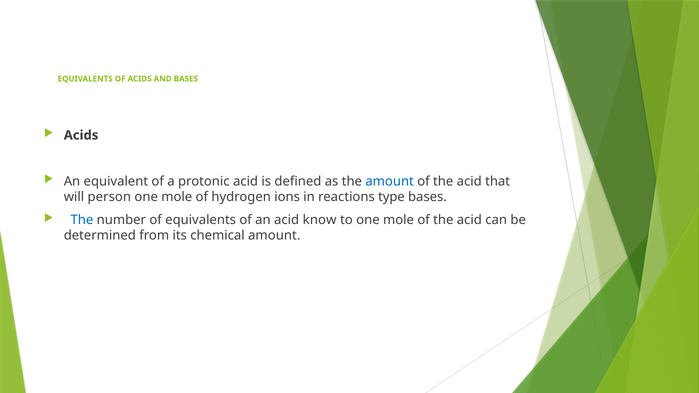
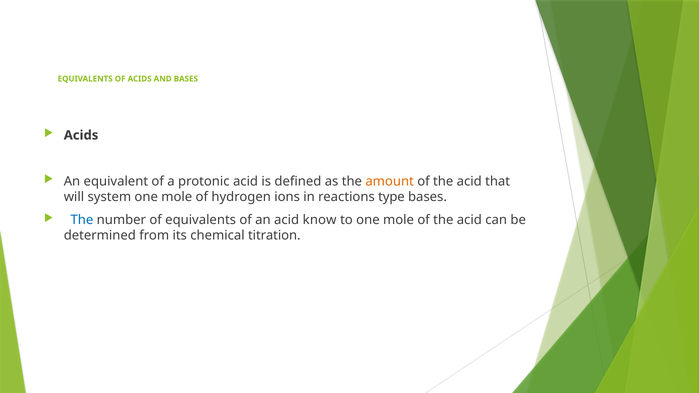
amount at (390, 181) colour: blue -> orange
person: person -> system
chemical amount: amount -> titration
